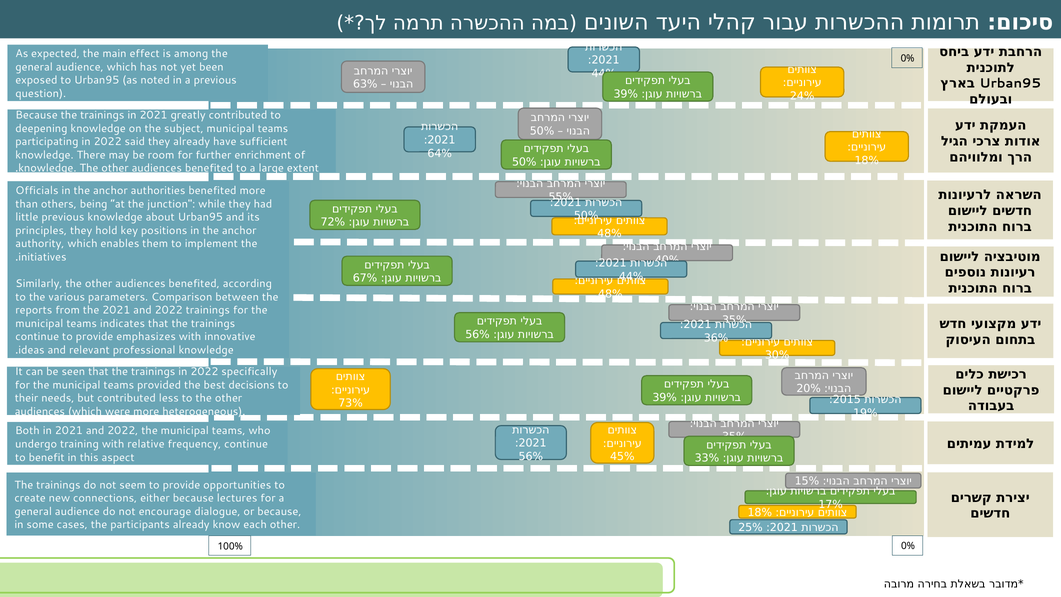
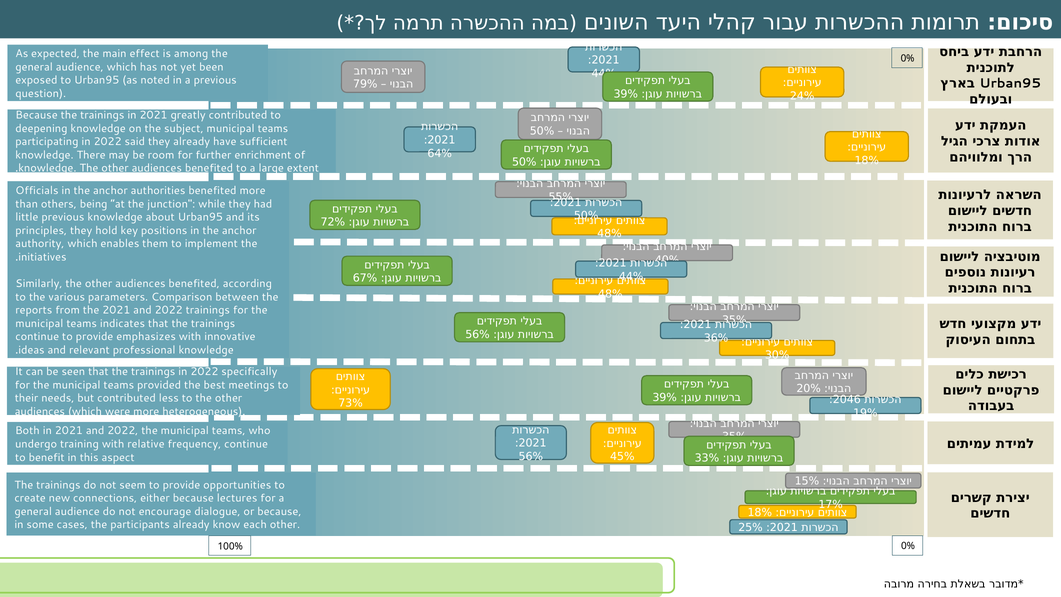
63%: 63% -> 79%
decisions: decisions -> meetings
2015: 2015 -> 2046
